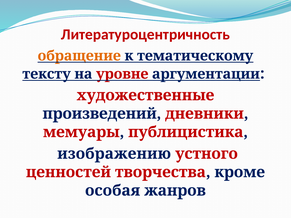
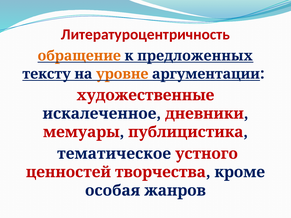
тематическому: тематическому -> предложенных
уровне colour: red -> orange
произведений: произведений -> искалеченное
изображению: изображению -> тематическое
